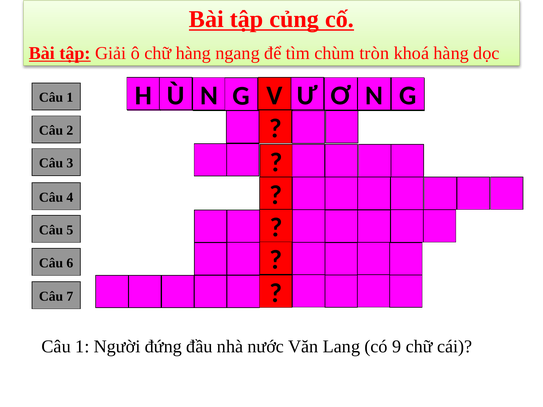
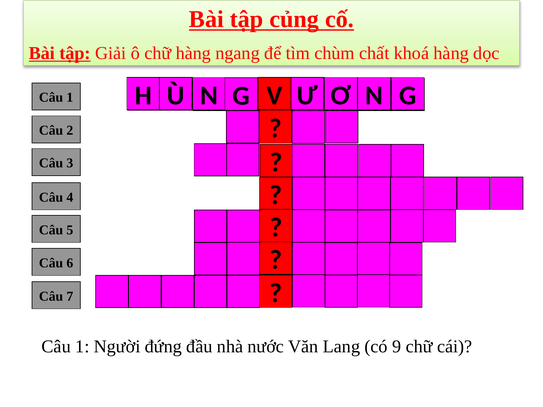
tròn: tròn -> chất
